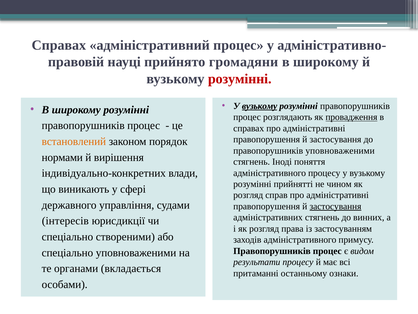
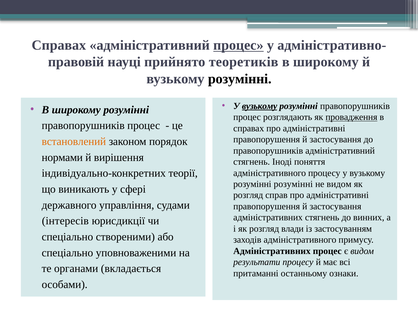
процес at (238, 45) underline: none -> present
громадяни: громадяни -> теоретиків
розумінні at (240, 79) colour: red -> black
правопорушників уповноваженими: уповноваженими -> адміністративний
влади: влади -> теорії
розумінні прийнятті: прийнятті -> розумінні
не чином: чином -> видом
застосування at (335, 206) underline: present -> none
права: права -> влади
Правопорушників at (272, 251): Правопорушників -> Адміністративних
